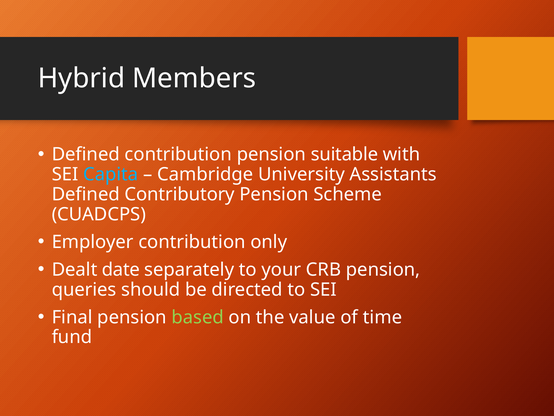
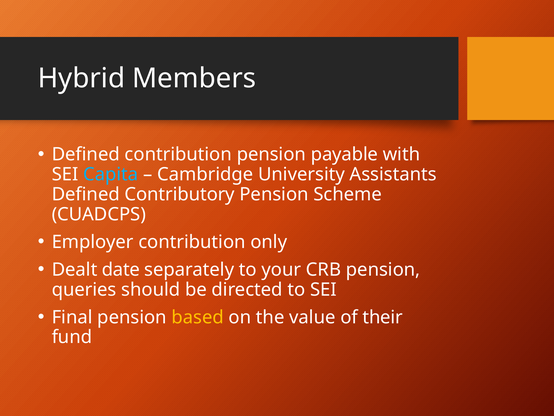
suitable: suitable -> payable
based colour: light green -> yellow
time: time -> their
